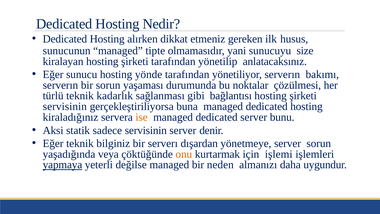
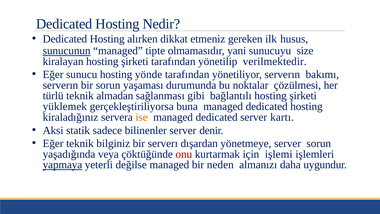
sunucunun underline: none -> present
anlatacaksınız: anlatacaksınız -> verilmektedir
kadarlık: kadarlık -> almadan
bağlantısı: bağlantısı -> bağlantılı
servisinin at (65, 106): servisinin -> yüklemek
bunu: bunu -> kartı
sadece servisinin: servisinin -> bilinenler
onu colour: orange -> red
